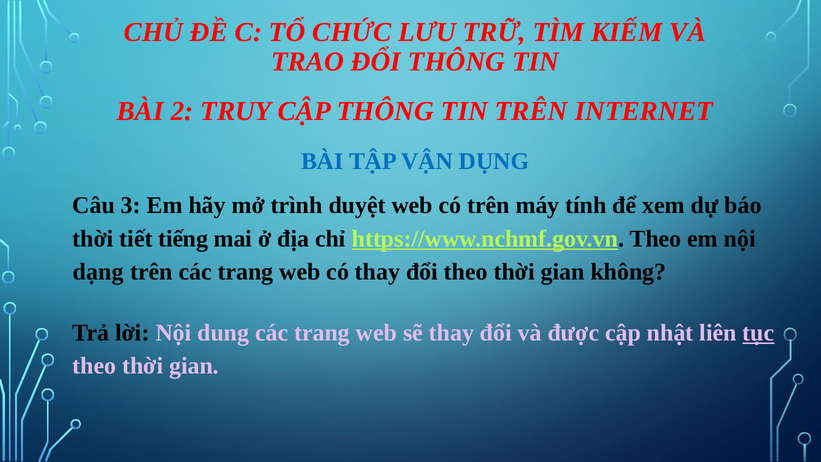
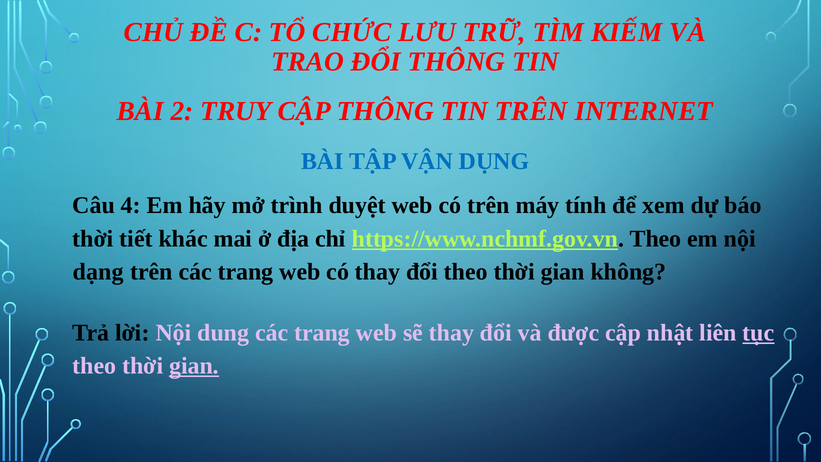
3: 3 -> 4
tiếng: tiếng -> khác
gian at (194, 366) underline: none -> present
